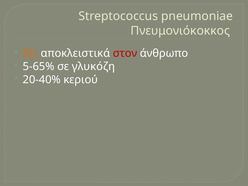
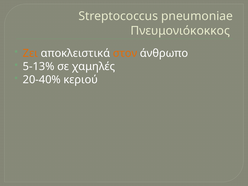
στον colour: red -> orange
5-65%: 5-65% -> 5-13%
γλυκόζη: γλυκόζη -> χαμηλές
